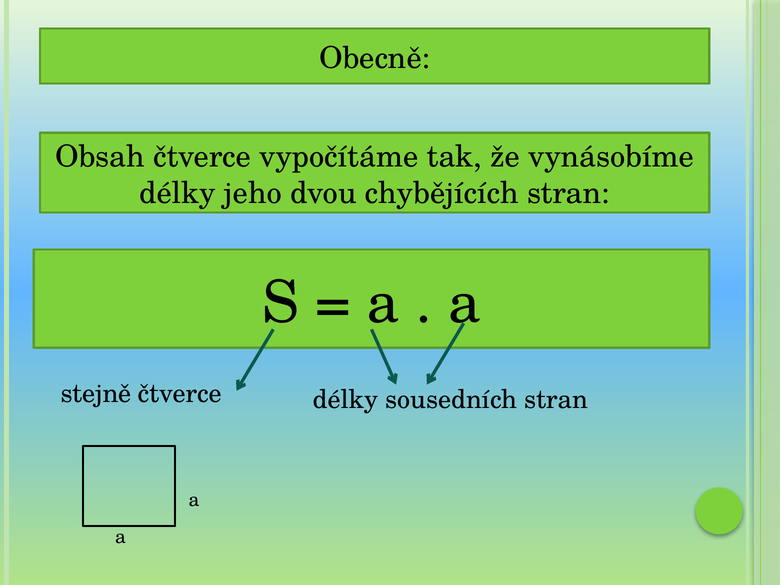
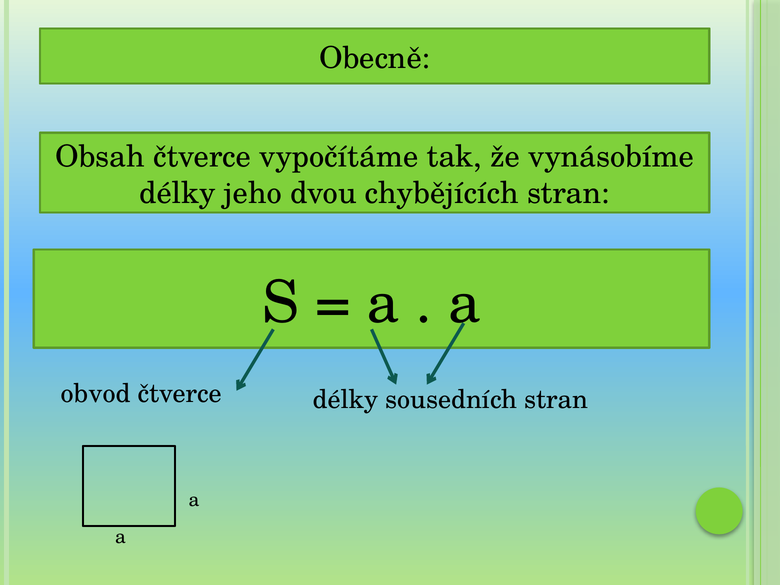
stejně: stejně -> obvod
